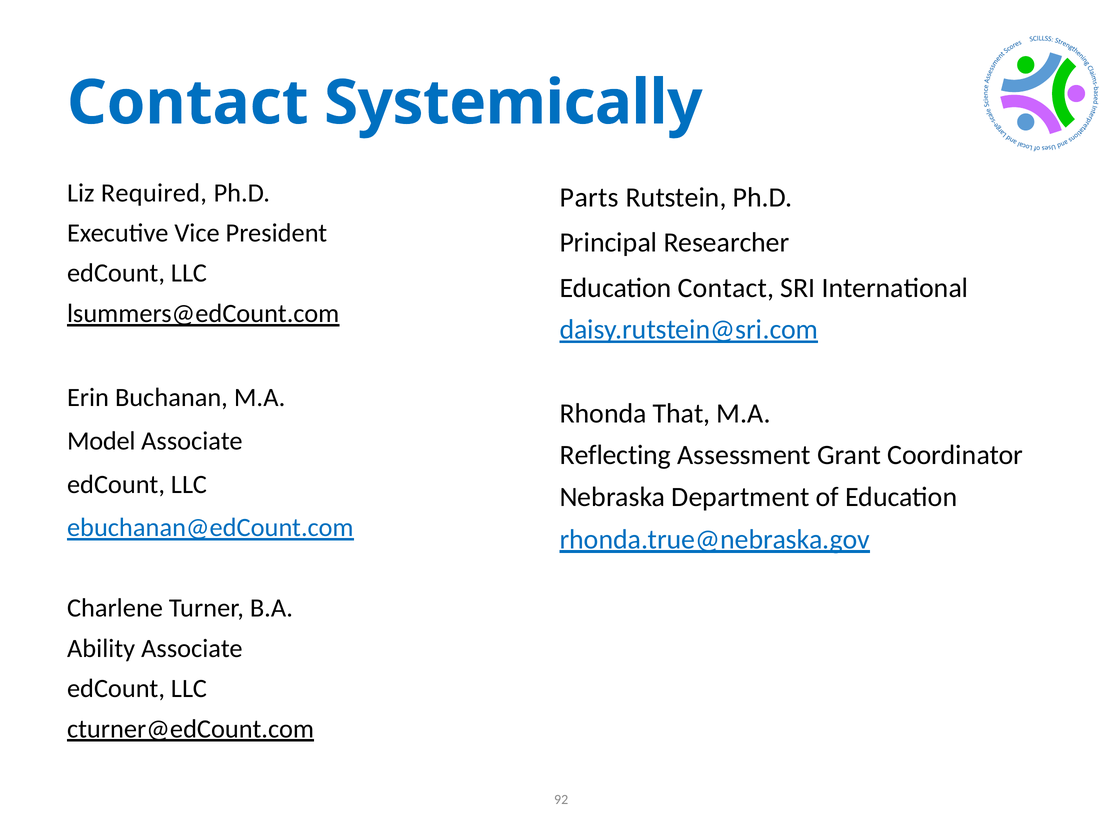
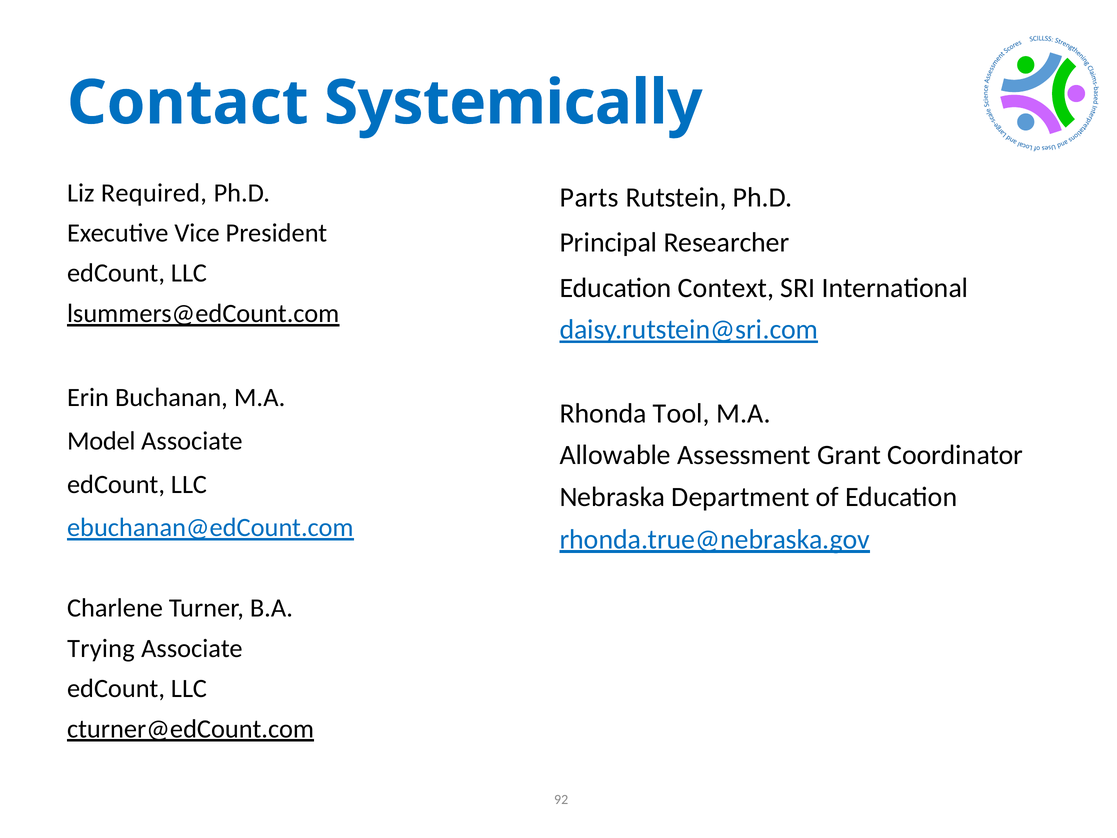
Education Contact: Contact -> Context
That: That -> Tool
Reflecting: Reflecting -> Allowable
Ability: Ability -> Trying
